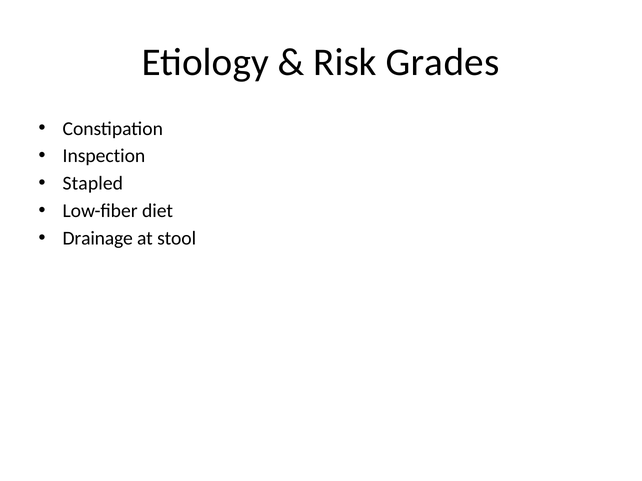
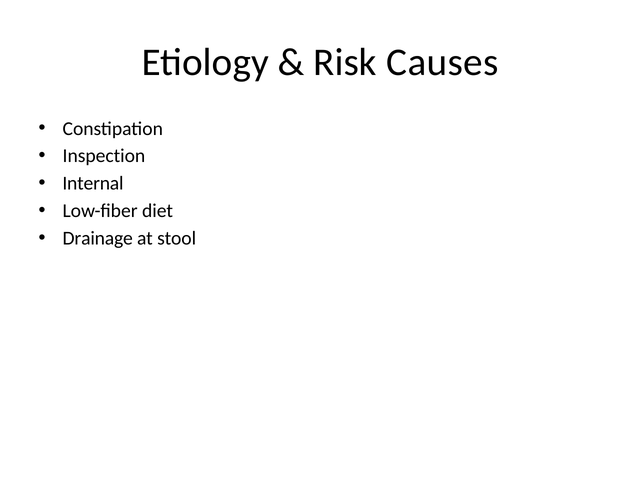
Grades: Grades -> Causes
Stapled: Stapled -> Internal
